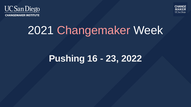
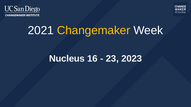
Changemaker colour: pink -> yellow
Pushing: Pushing -> Nucleus
2022: 2022 -> 2023
